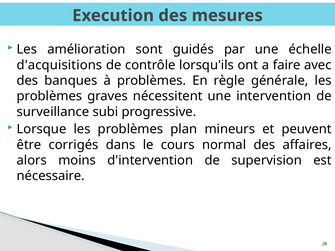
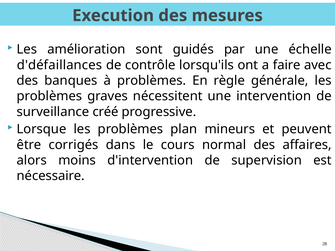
d'acquisitions: d'acquisitions -> d'défaillances
subi: subi -> créé
